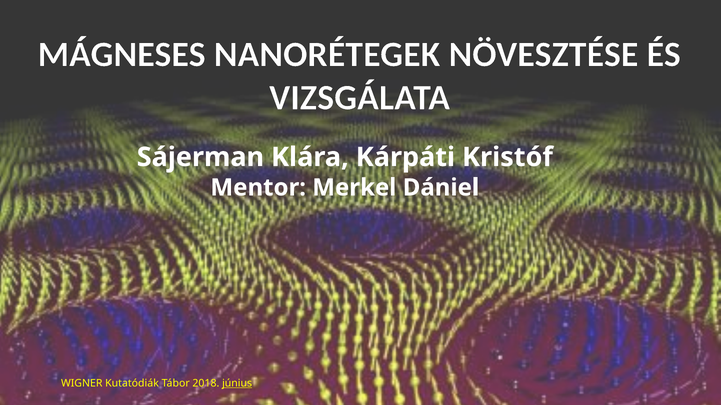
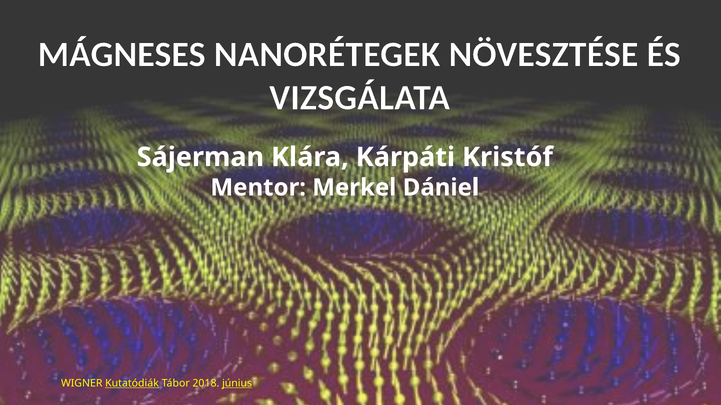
Kutatódiák underline: none -> present
